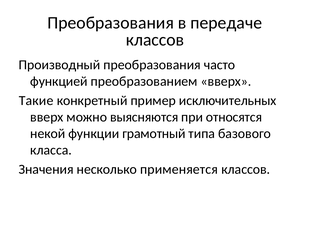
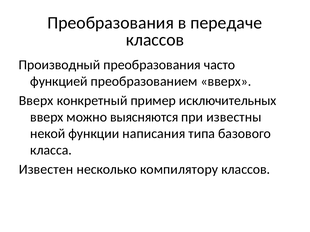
Такие at (36, 101): Такие -> Вверх
относятся: относятся -> известны
грамотный: грамотный -> написания
Значения: Значения -> Известен
применяется: применяется -> компилятору
